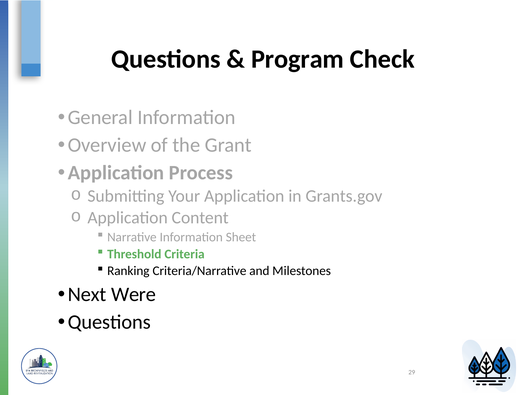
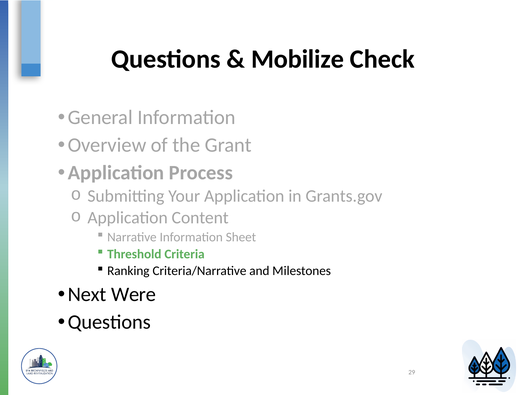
Program: Program -> Mobilize
